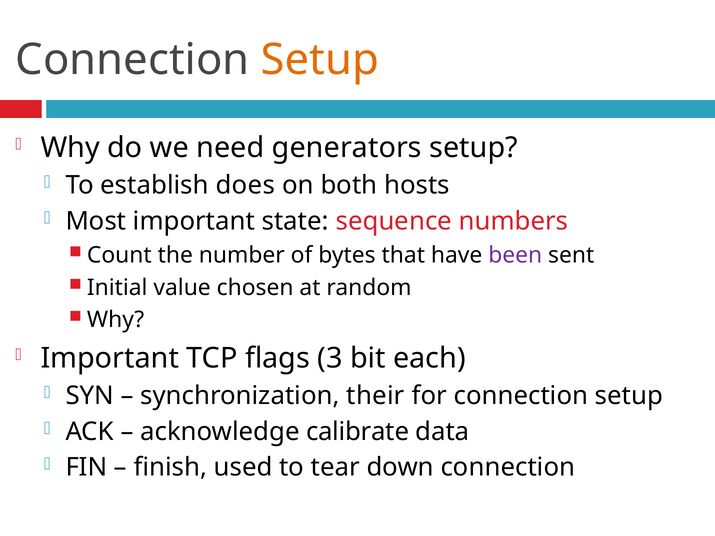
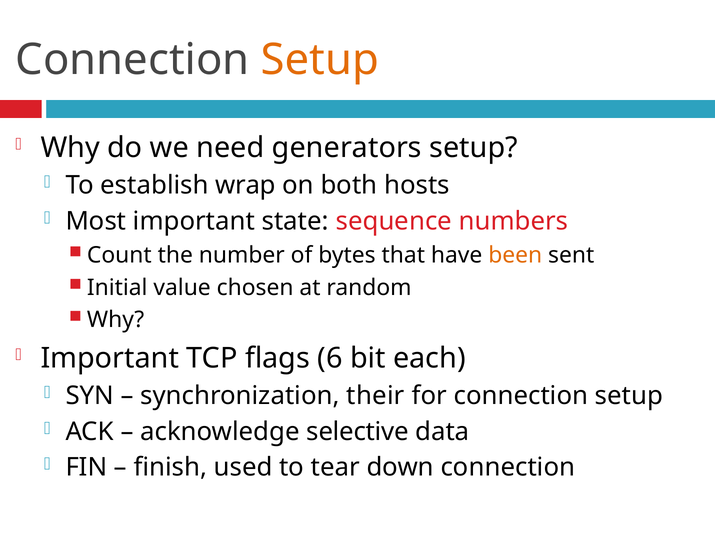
does: does -> wrap
been colour: purple -> orange
3: 3 -> 6
calibrate: calibrate -> selective
